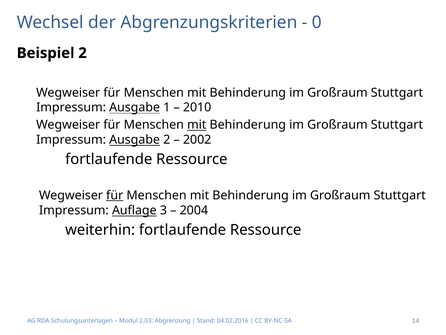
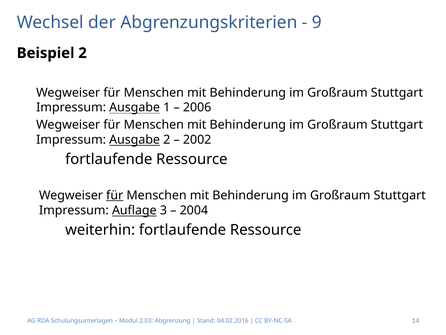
0: 0 -> 9
2010: 2010 -> 2006
mit at (197, 125) underline: present -> none
